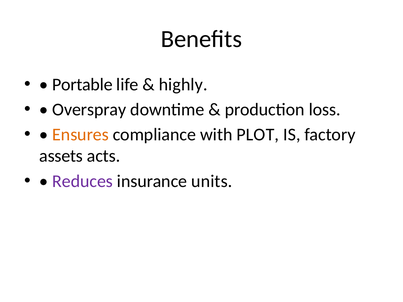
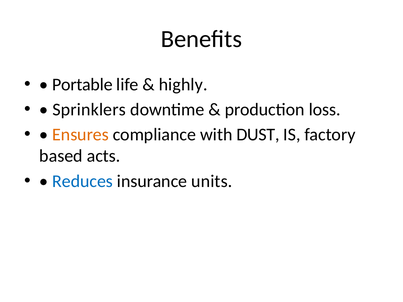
Overspray: Overspray -> Sprinklers
PLOT: PLOT -> DUST
assets: assets -> based
Reduces colour: purple -> blue
